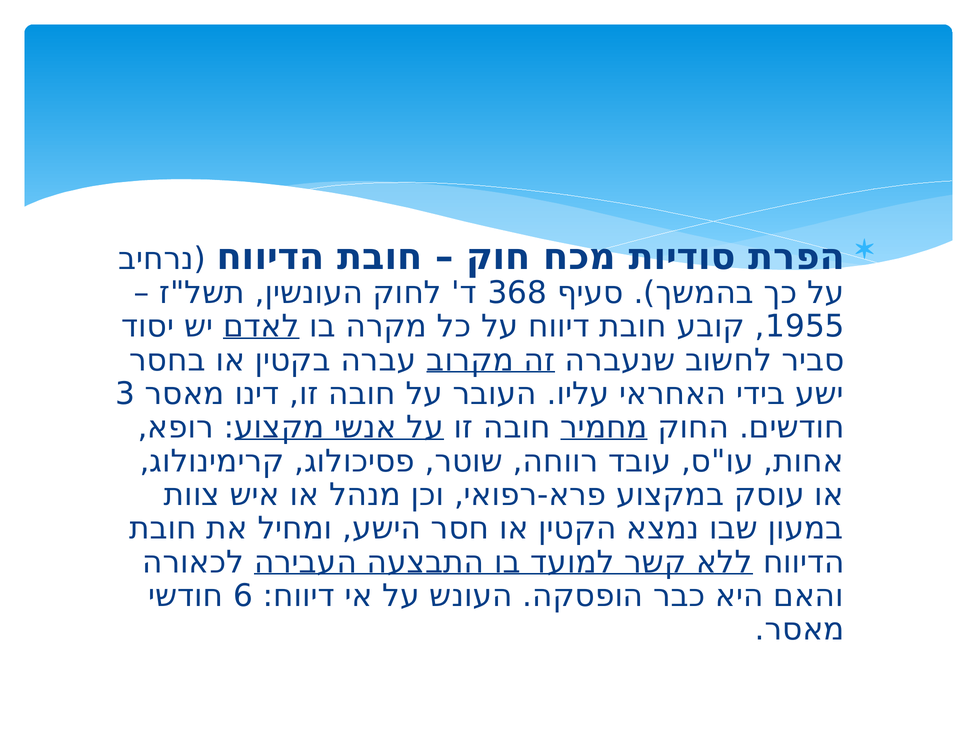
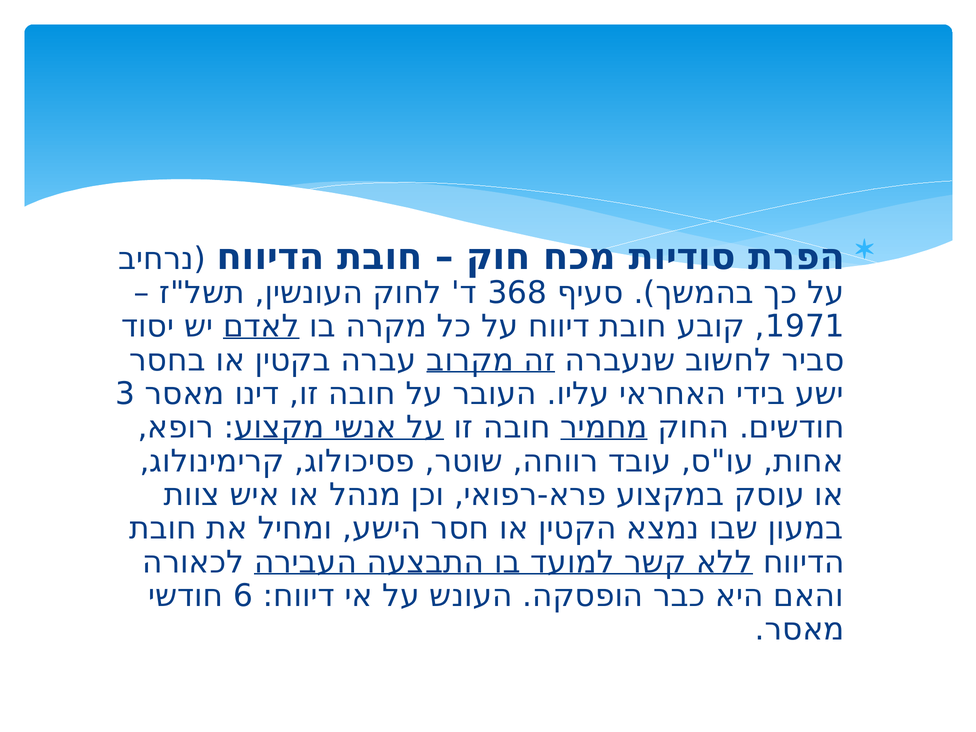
1955: 1955 -> 1971
